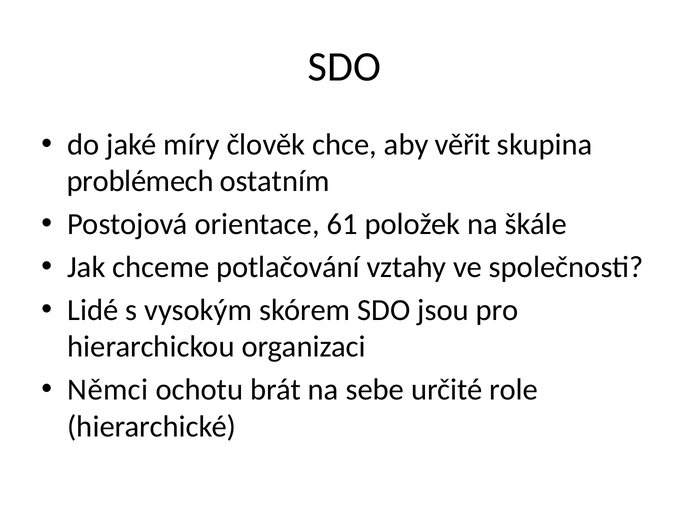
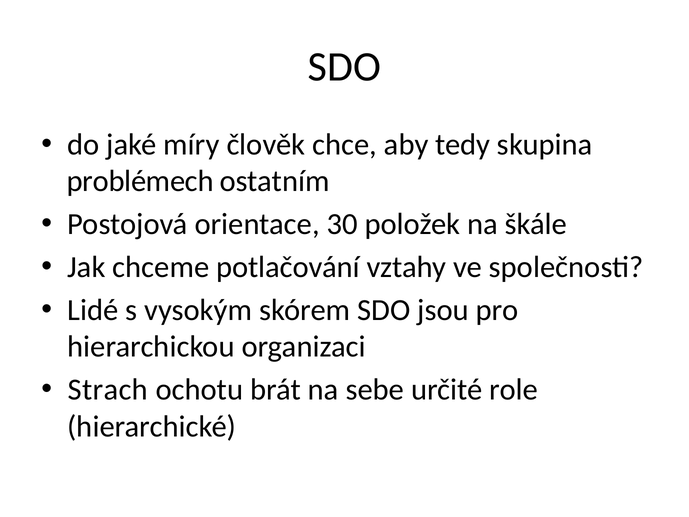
věřit: věřit -> tedy
61: 61 -> 30
Němci: Němci -> Strach
